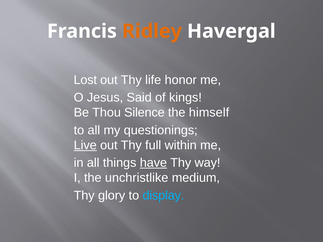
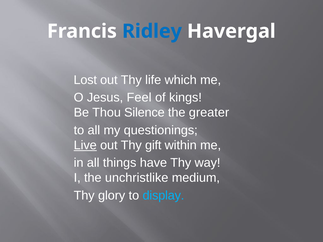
Ridley colour: orange -> blue
honor: honor -> which
Said: Said -> Feel
himself: himself -> greater
full: full -> gift
have underline: present -> none
